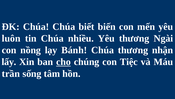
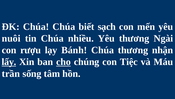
biến: biến -> sạch
luôn: luôn -> nuôi
nồng: nồng -> rượu
lấy underline: none -> present
